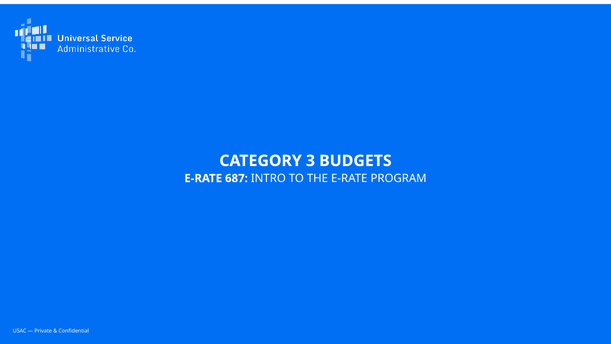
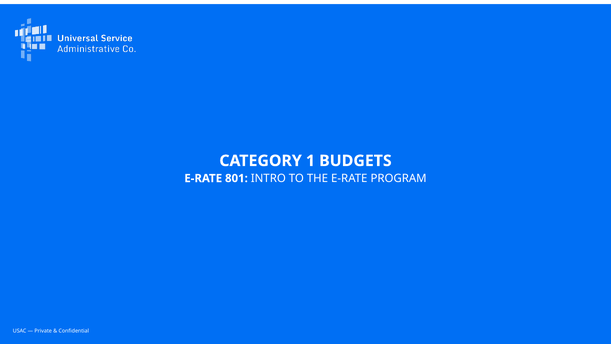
3: 3 -> 1
687: 687 -> 801
